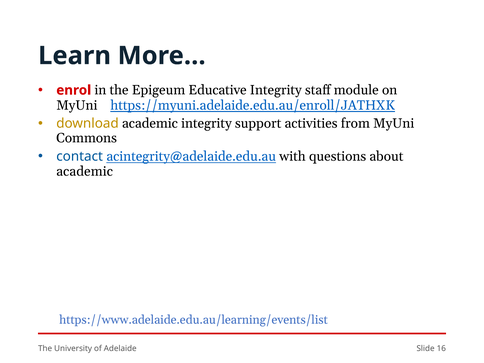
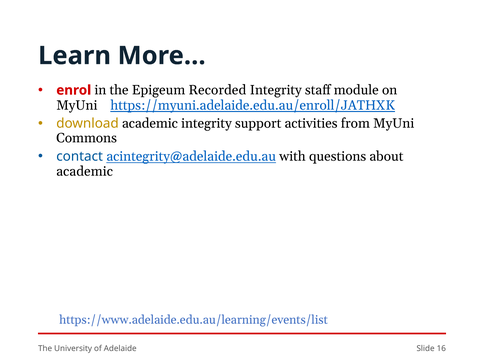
Educative: Educative -> Recorded
